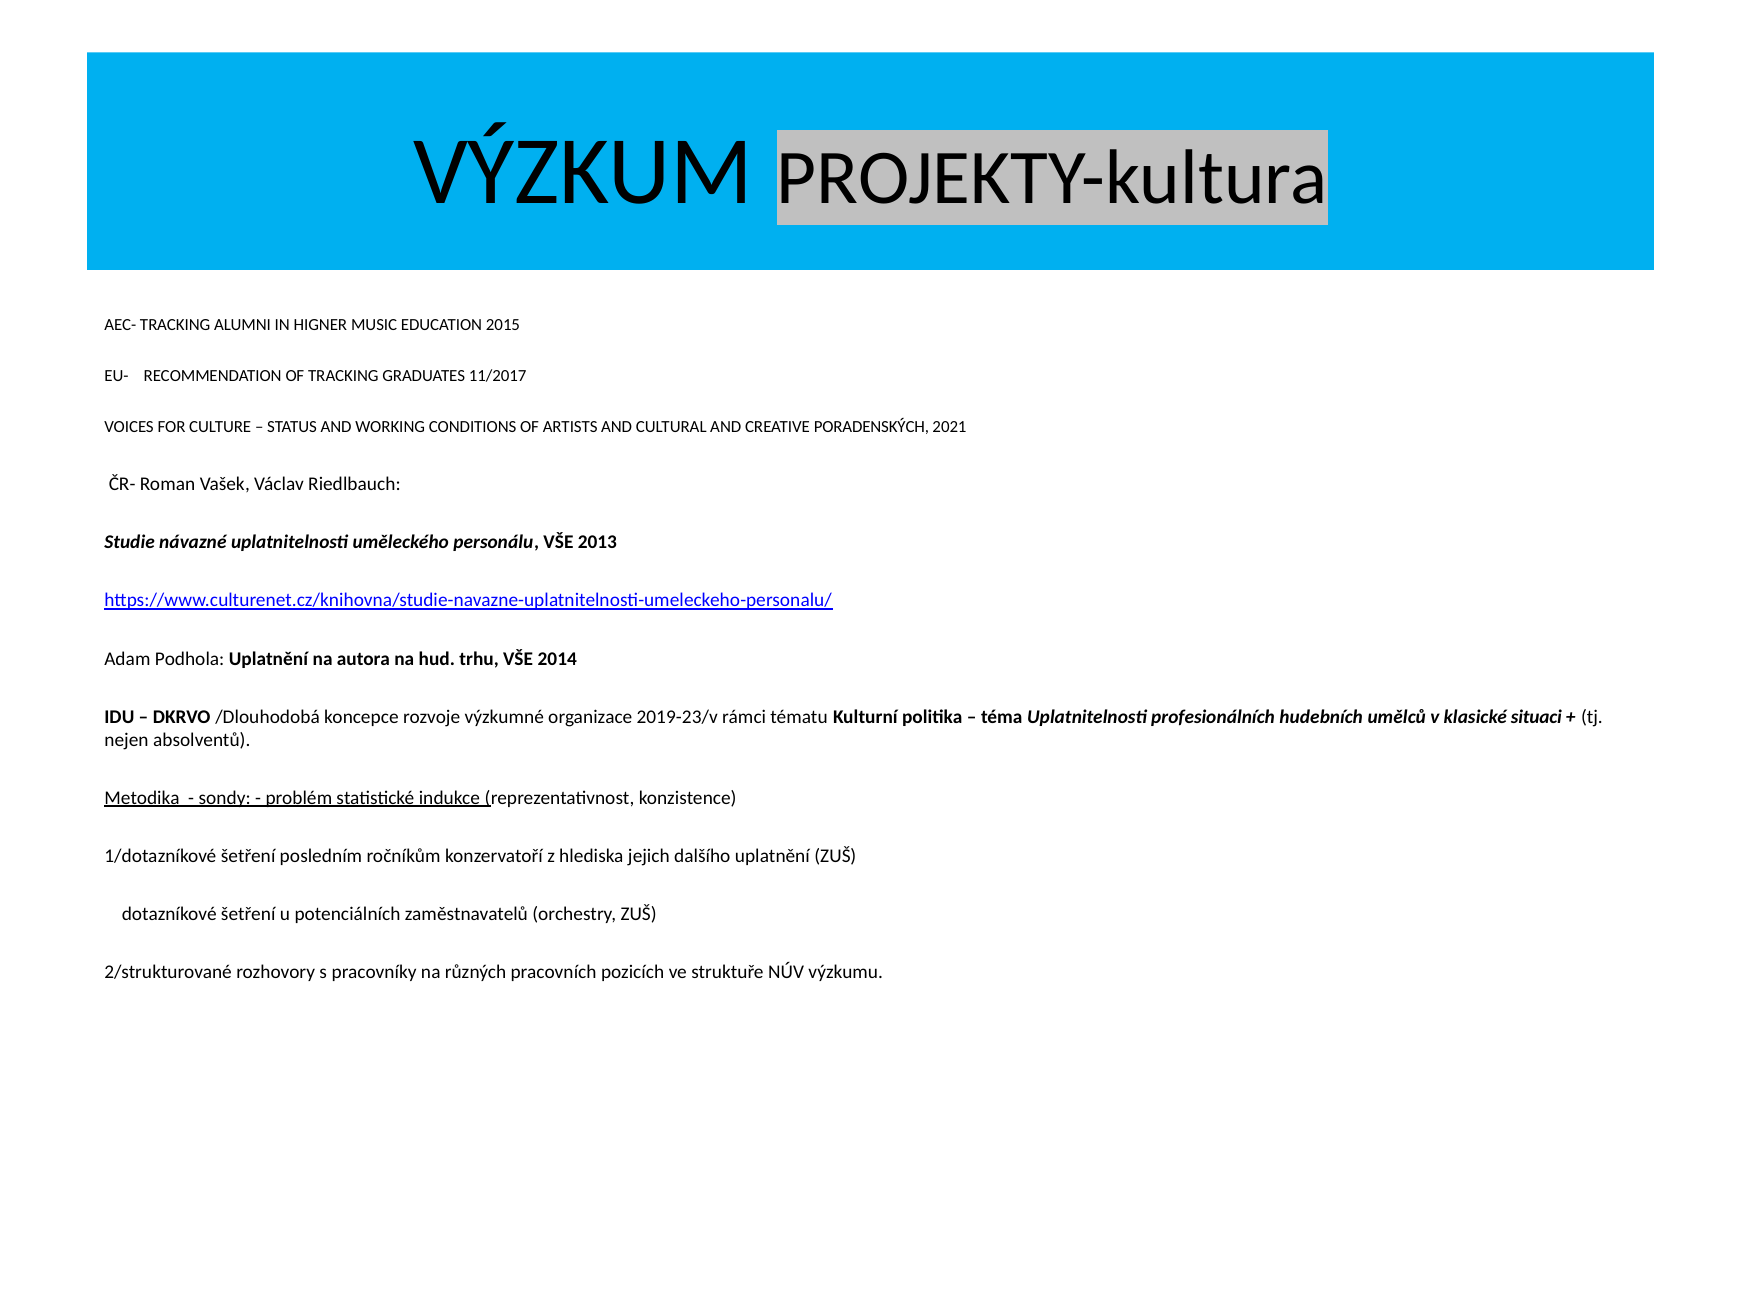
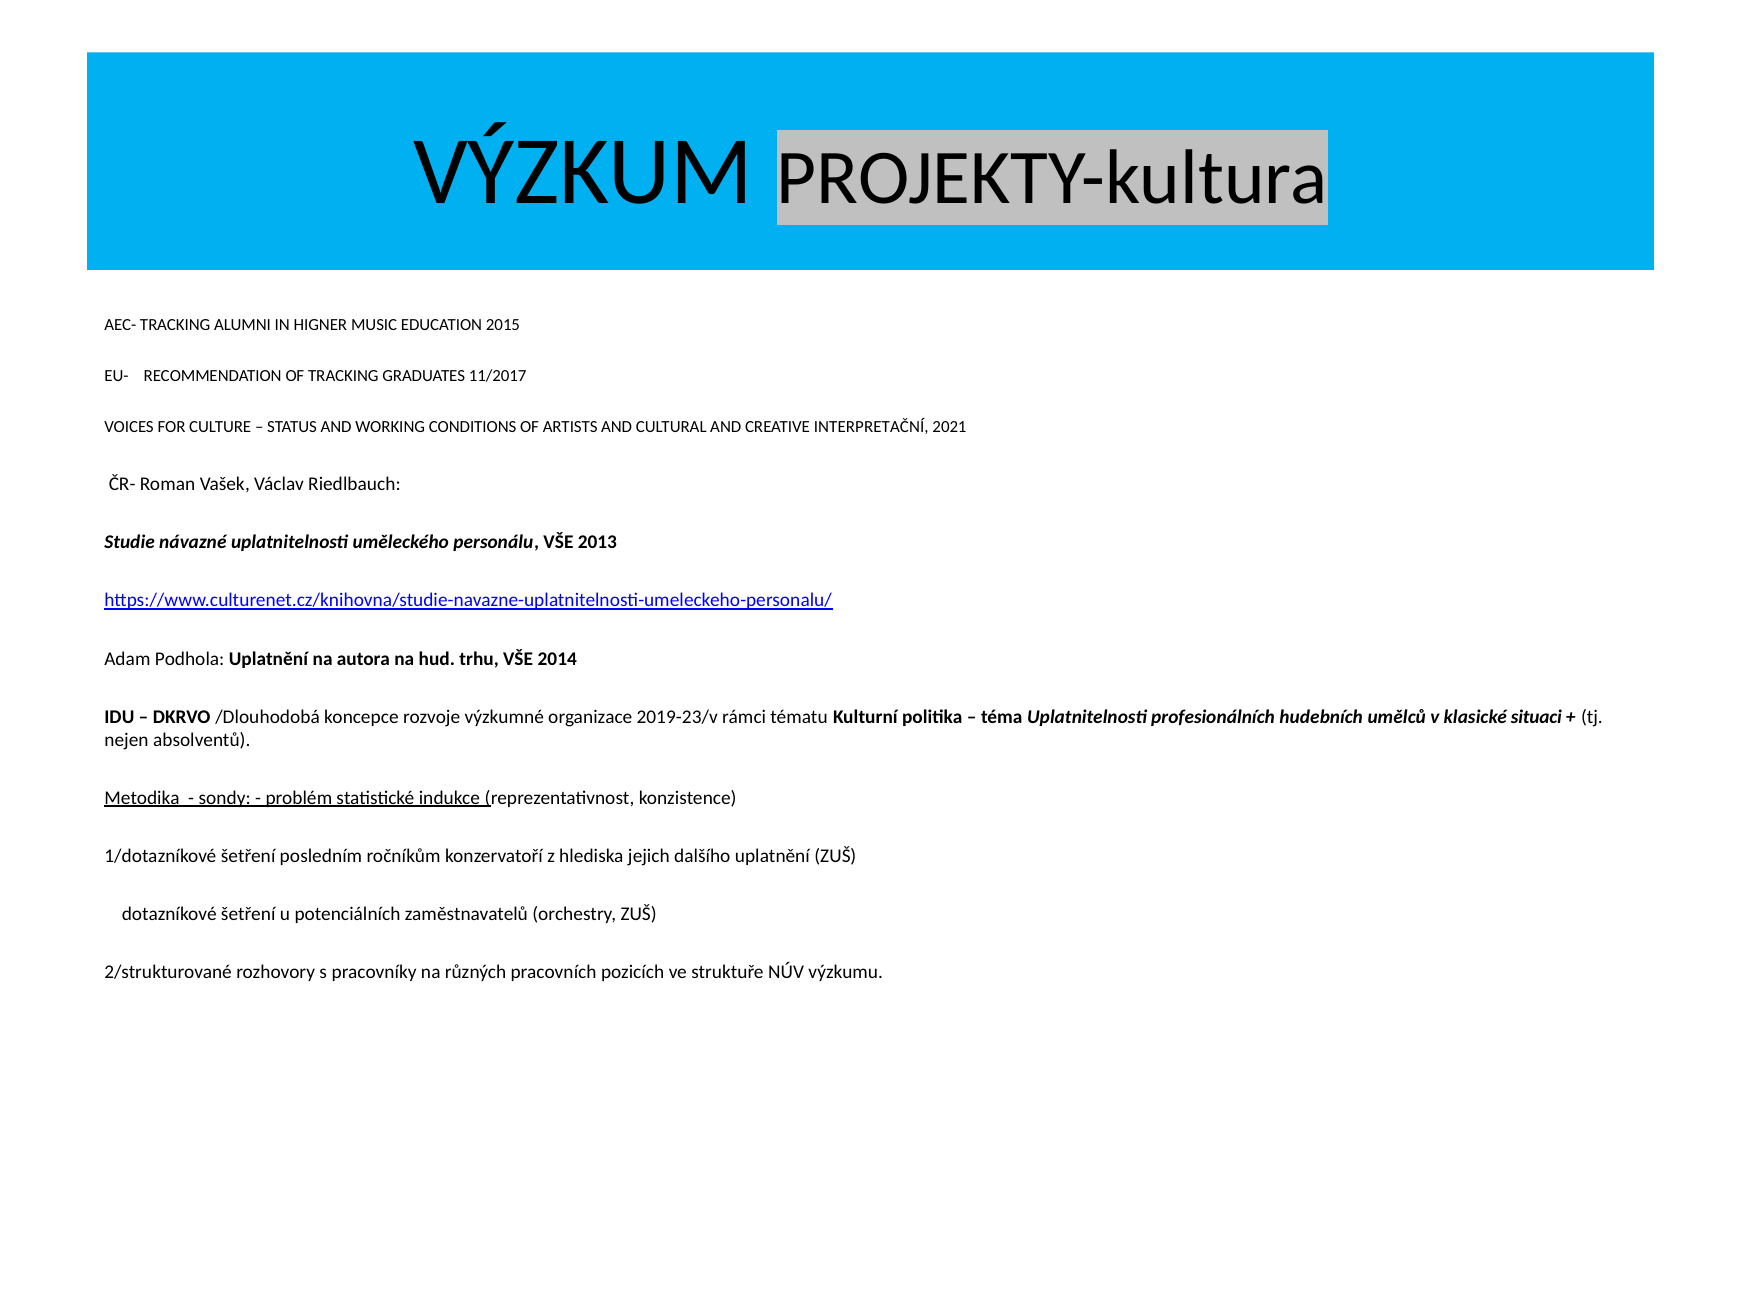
PORADENSKÝCH: PORADENSKÝCH -> INTERPRETAČNÍ
